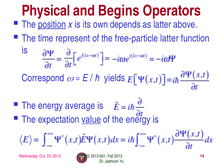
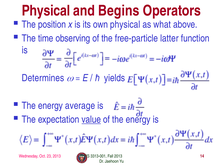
position underline: present -> none
own depends: depends -> physical
as latter: latter -> what
represent: represent -> observing
Correspond: Correspond -> Determines
